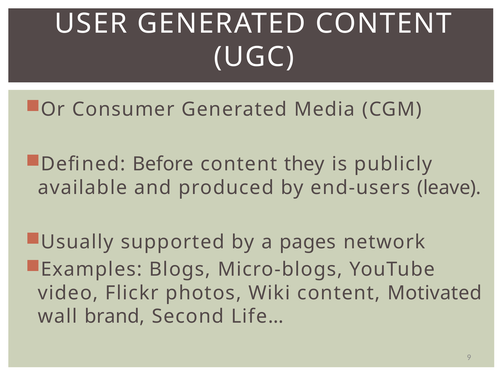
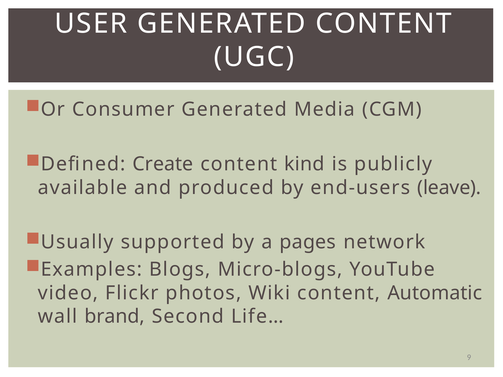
Before: Before -> Create
they: they -> kind
Motivated: Motivated -> Automatic
